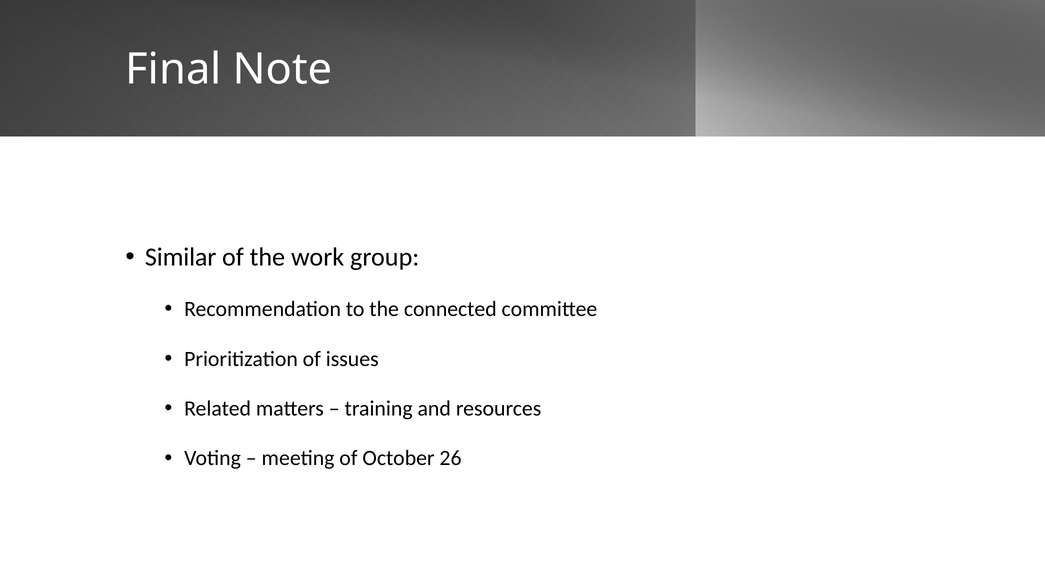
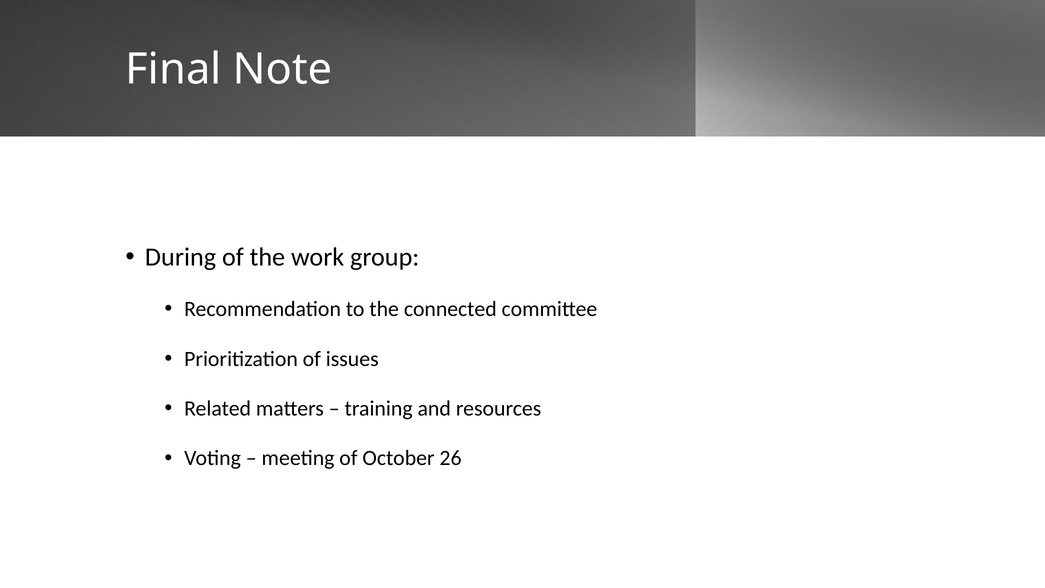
Similar: Similar -> During
